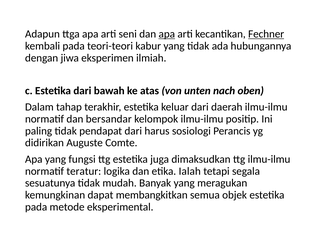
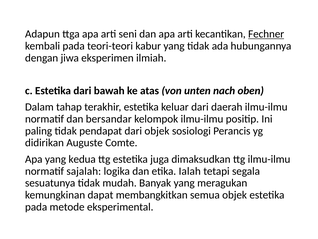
apa at (167, 34) underline: present -> none
dari harus: harus -> objek
fungsi: fungsi -> kedua
teratur: teratur -> sajalah
